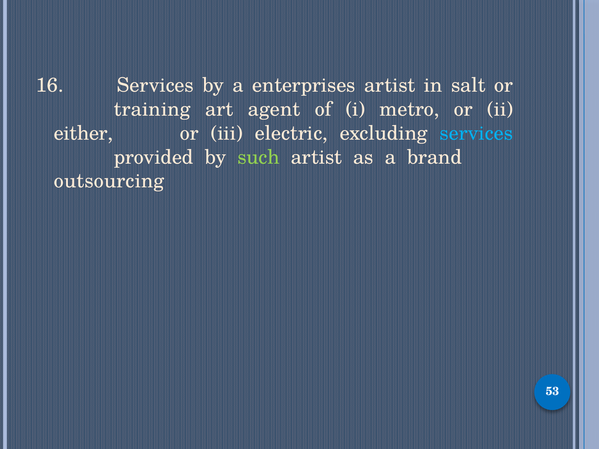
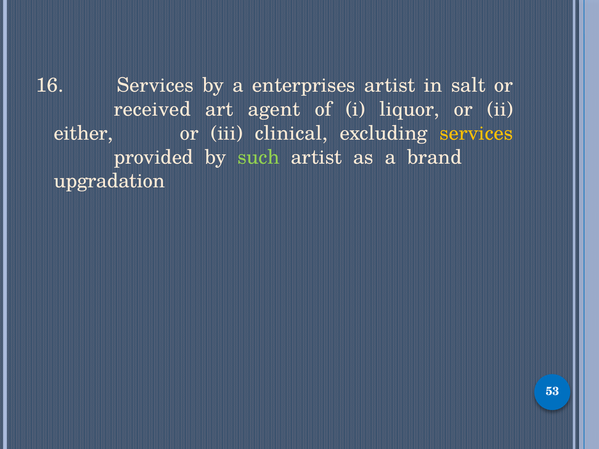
training: training -> received
metro: metro -> liquor
electric: electric -> clinical
services at (476, 133) colour: light blue -> yellow
outsourcing: outsourcing -> upgradation
